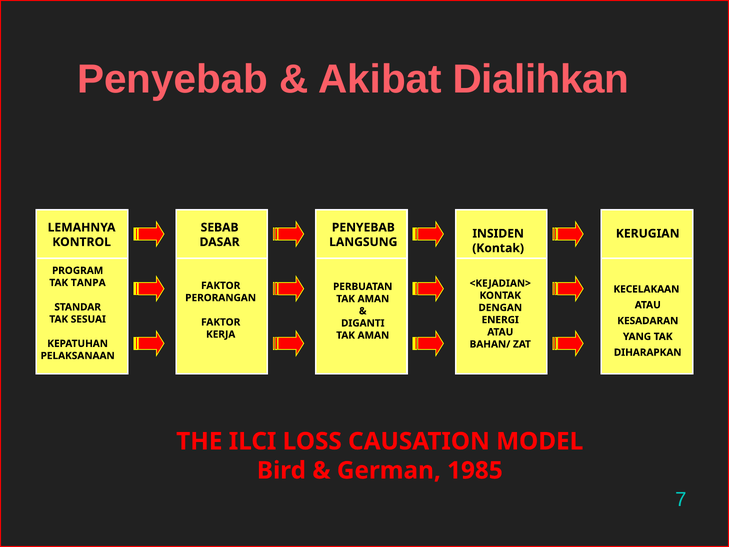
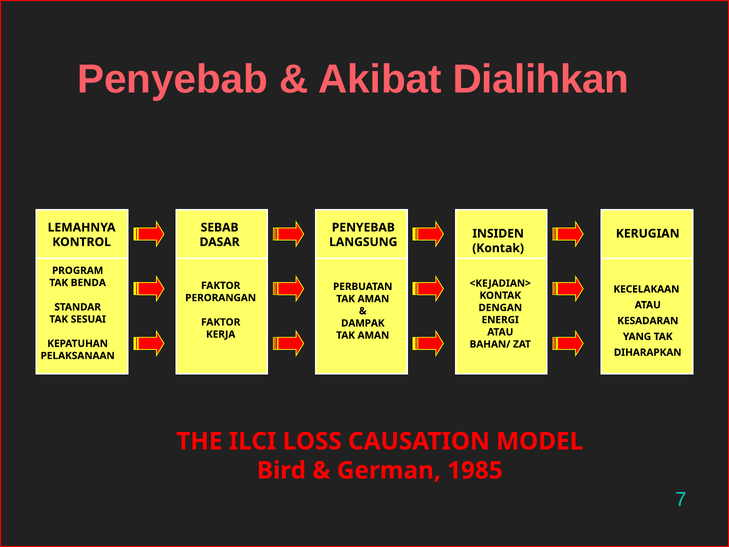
TANPA: TANPA -> BENDA
DIGANTI: DIGANTI -> DAMPAK
